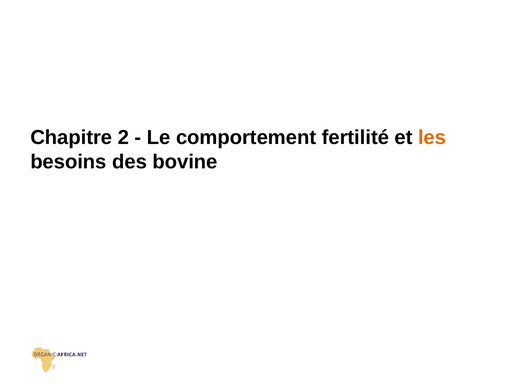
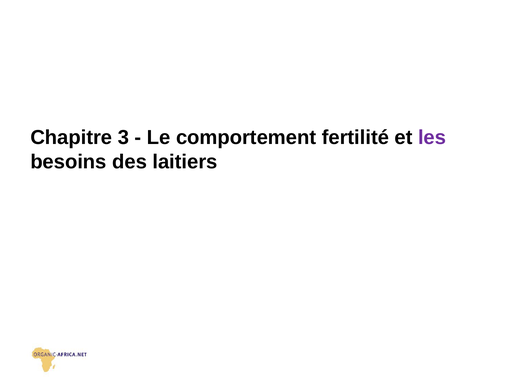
2: 2 -> 3
les colour: orange -> purple
bovine: bovine -> laitiers
